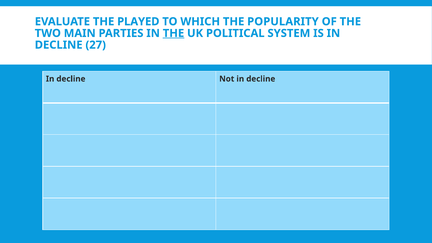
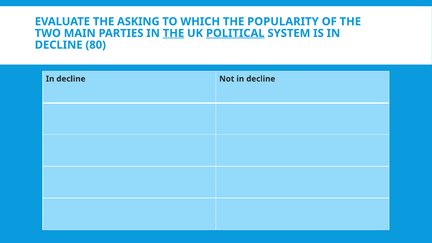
PLAYED: PLAYED -> ASKING
POLITICAL underline: none -> present
27: 27 -> 80
